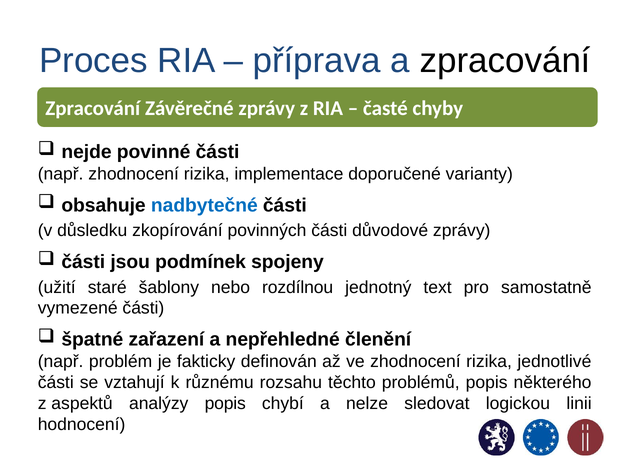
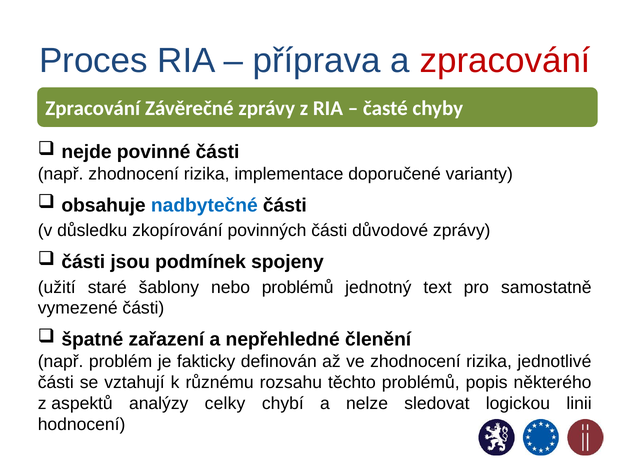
zpracování at (505, 61) colour: black -> red
nebo rozdílnou: rozdílnou -> problémů
analýzy popis: popis -> celky
